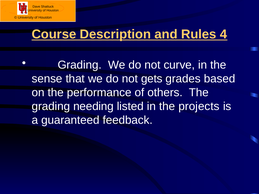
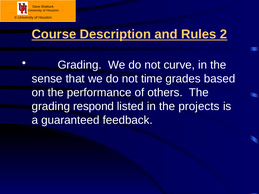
4: 4 -> 2
gets: gets -> time
needing: needing -> respond
